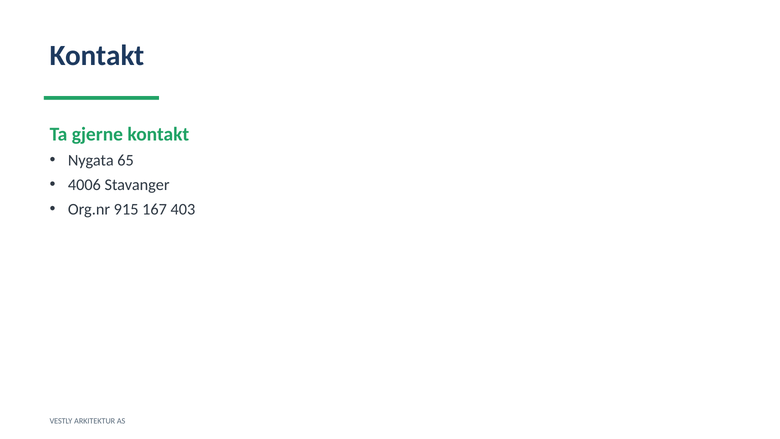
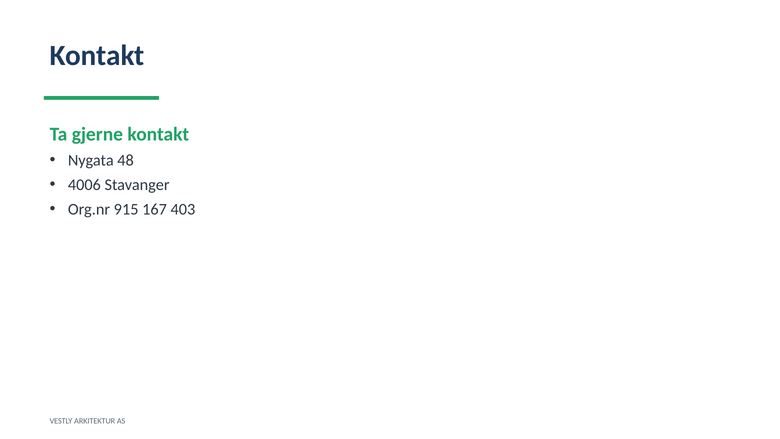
65: 65 -> 48
